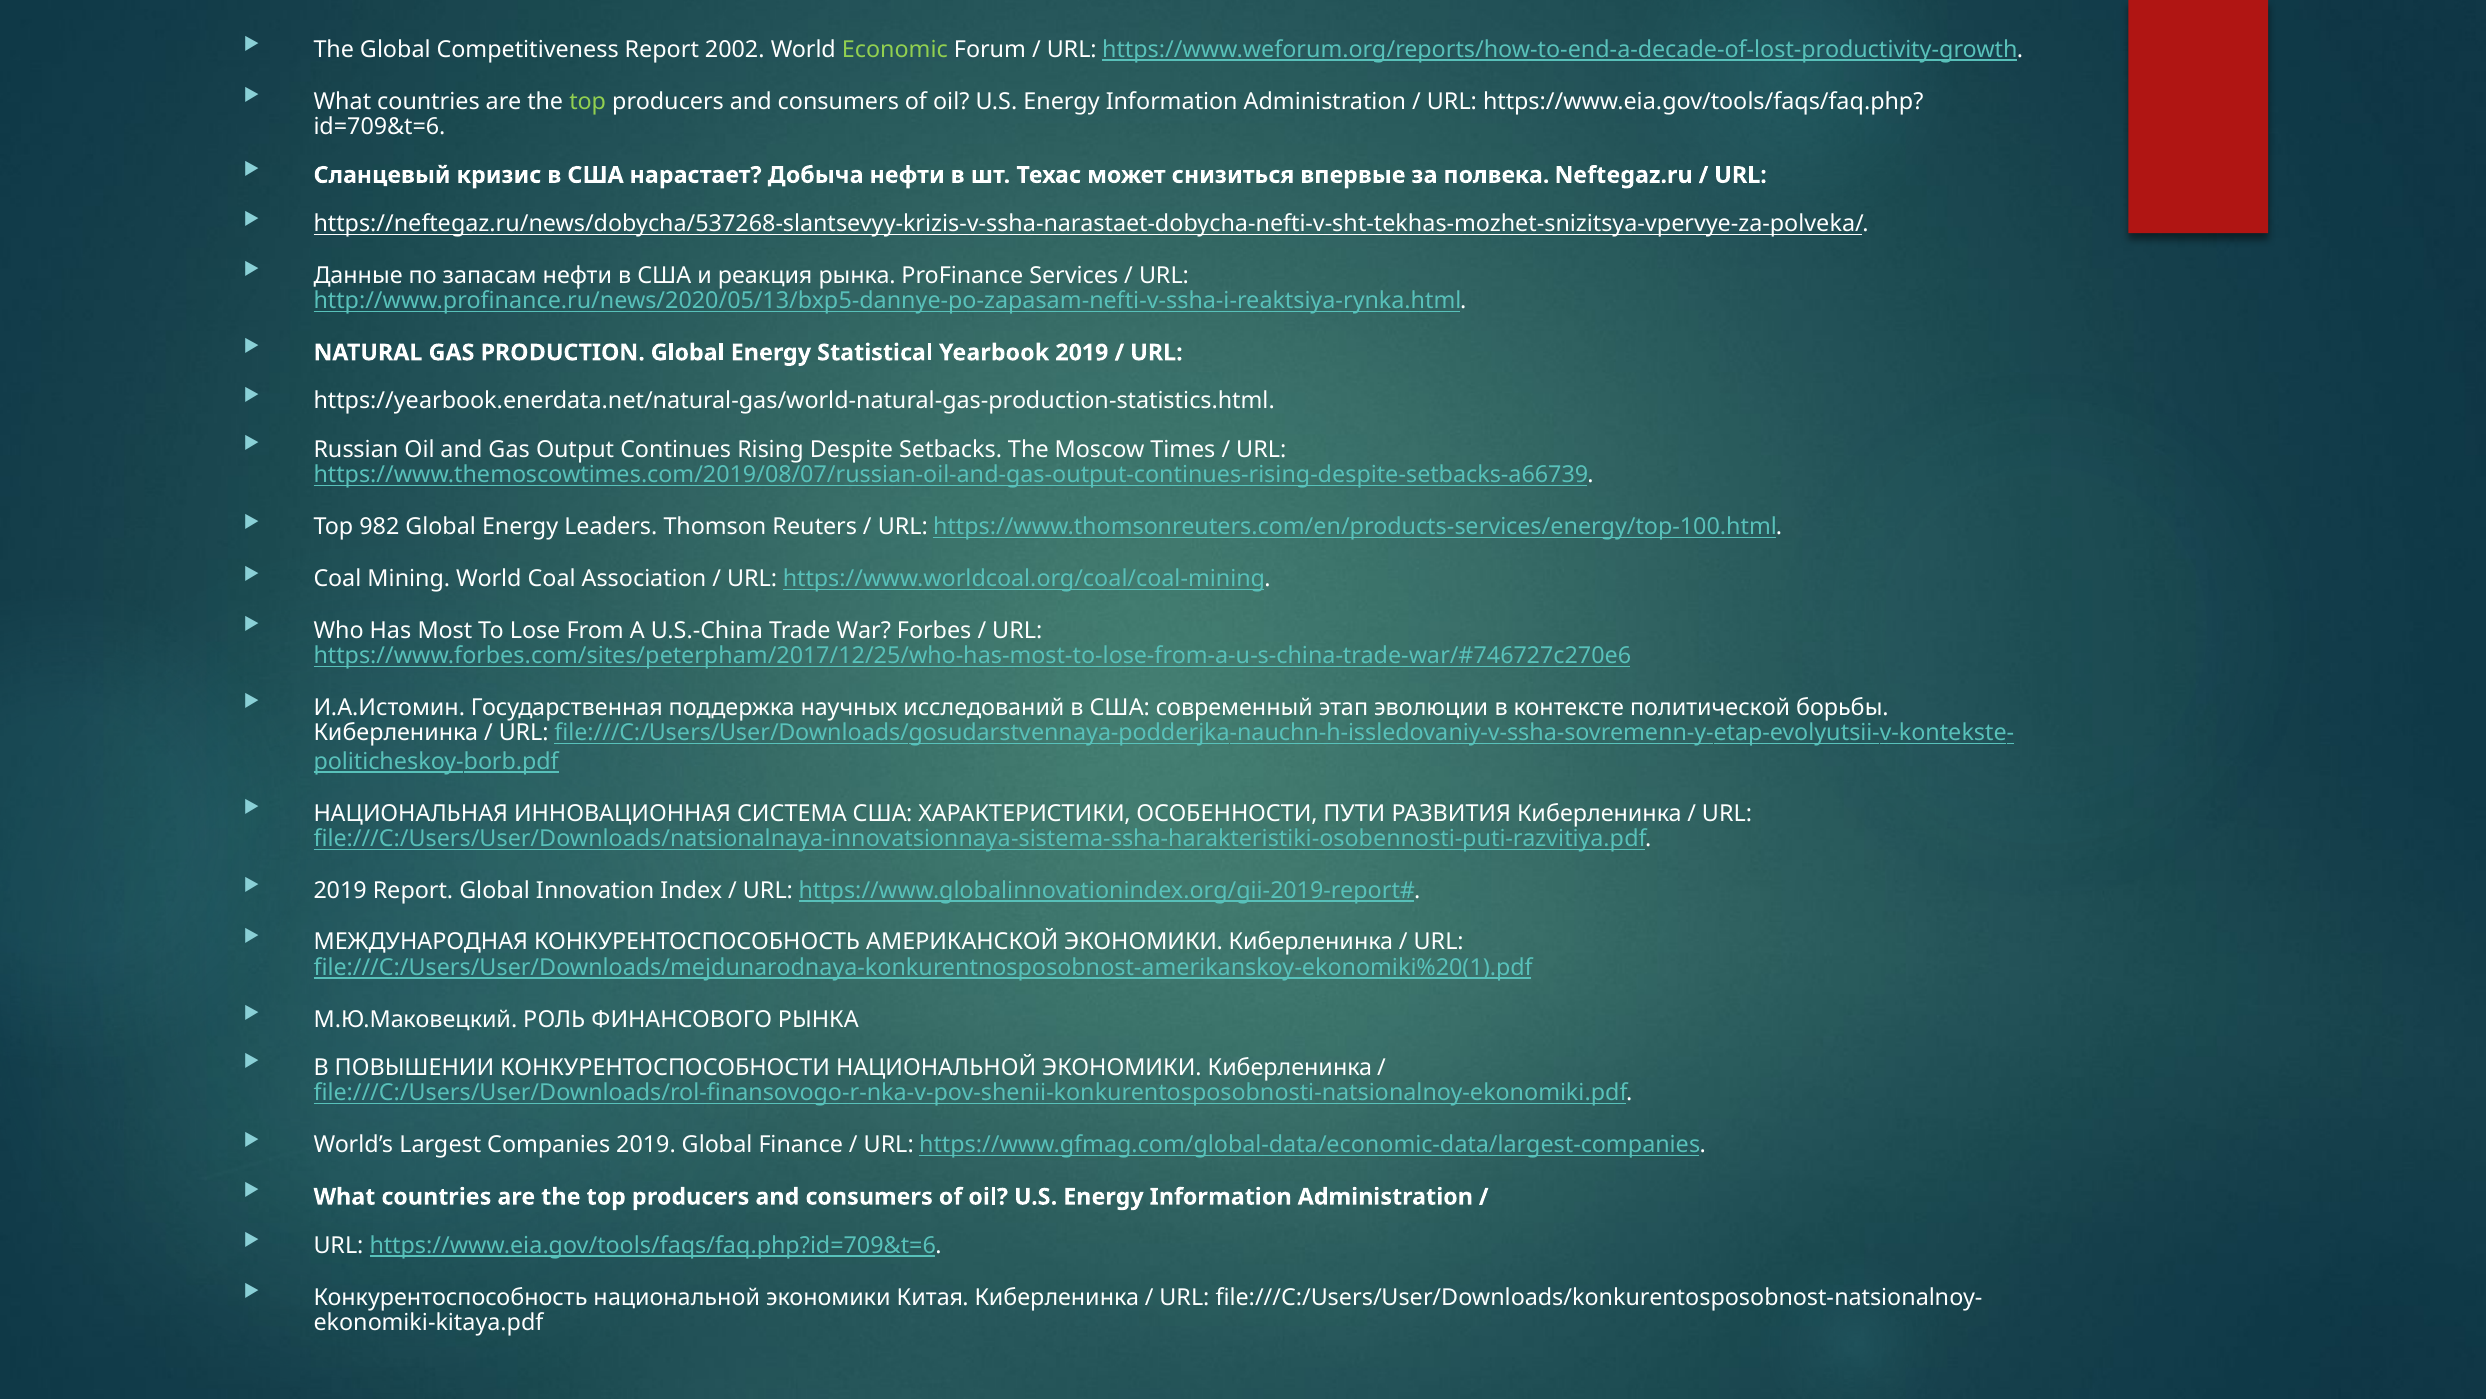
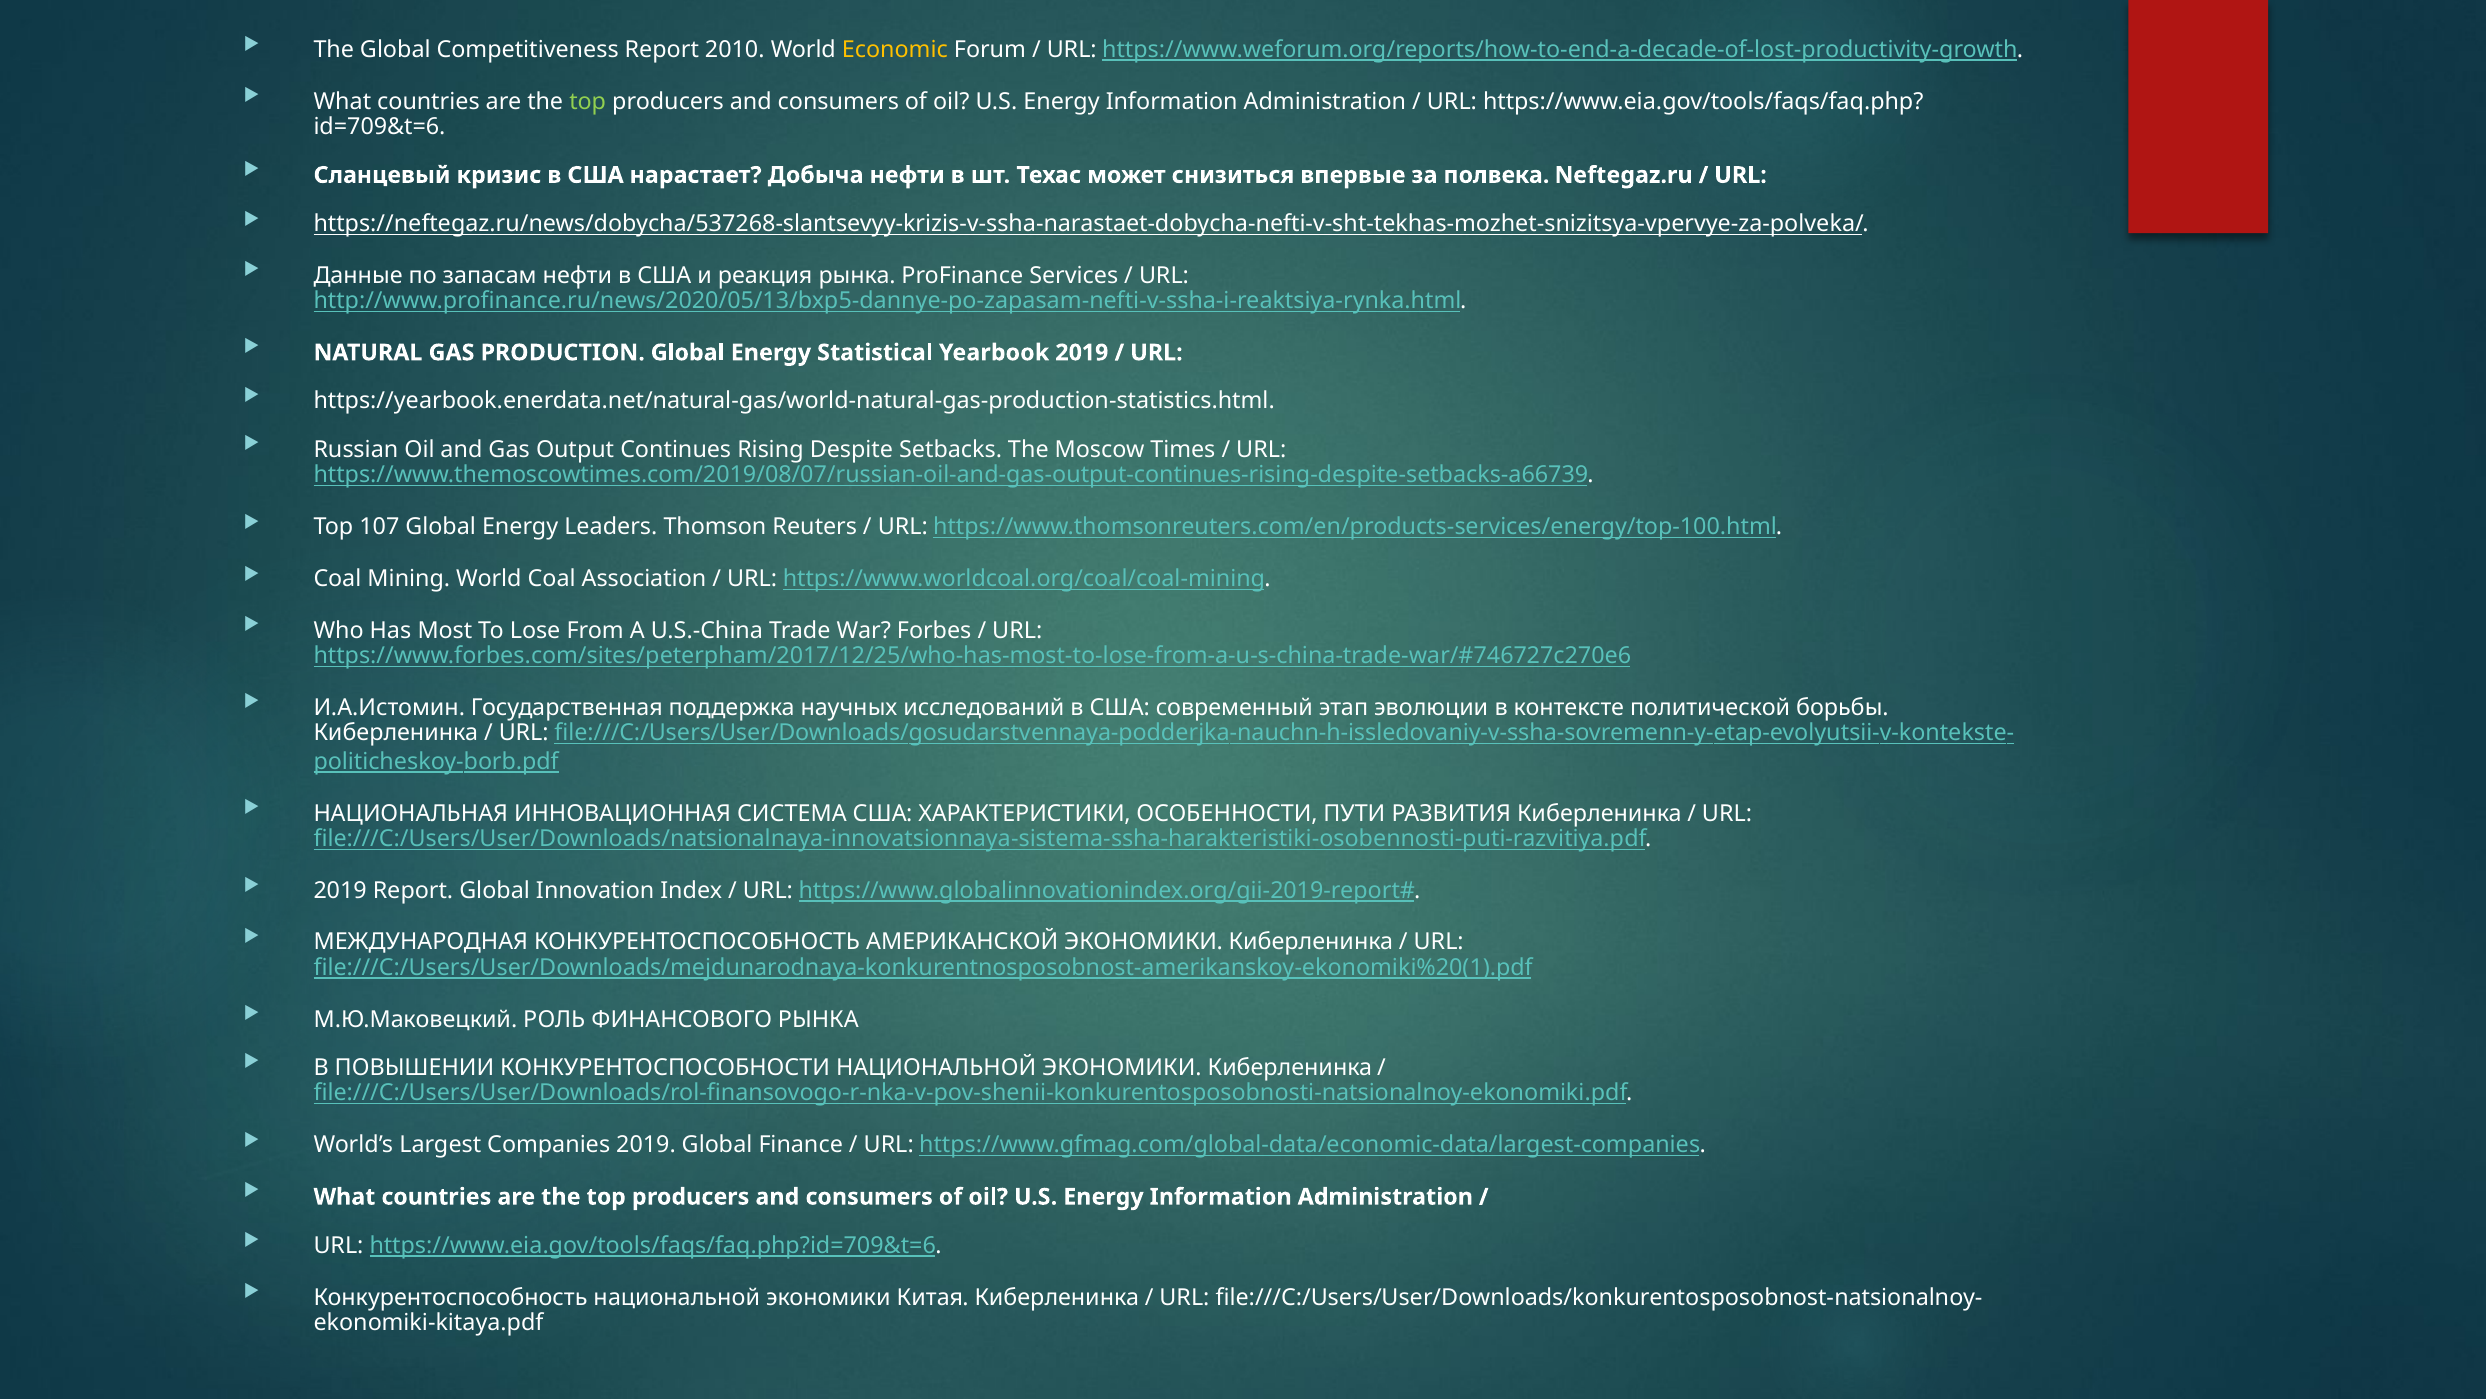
2002: 2002 -> 2010
Economic colour: light green -> yellow
982: 982 -> 107
